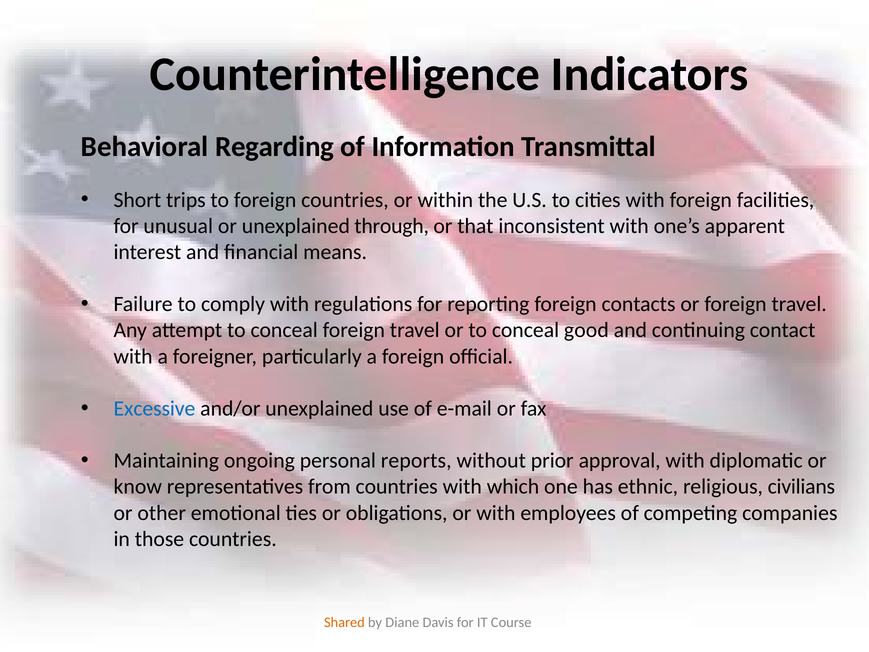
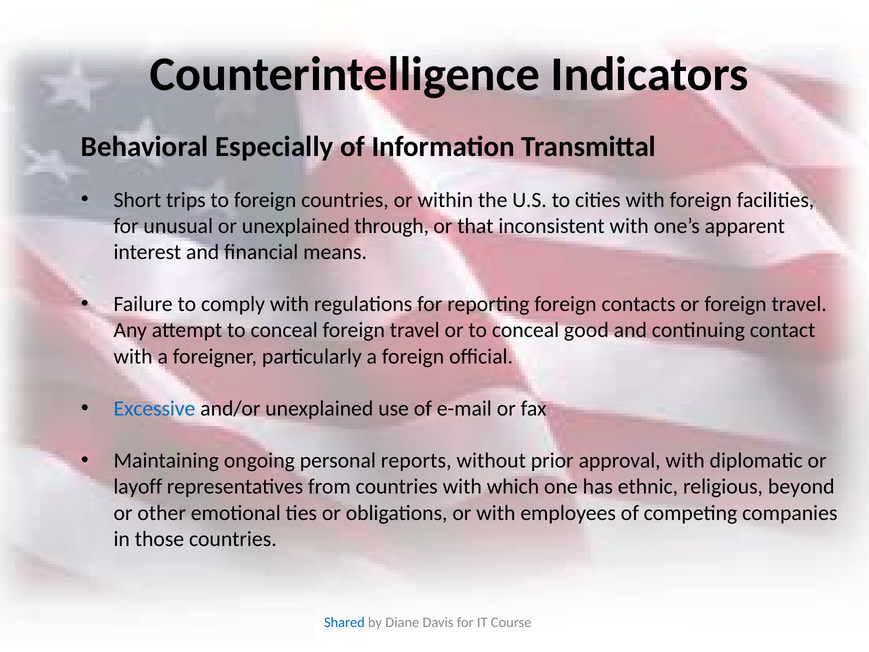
Regarding: Regarding -> Especially
know: know -> layoff
civilians: civilians -> beyond
Shared colour: orange -> blue
